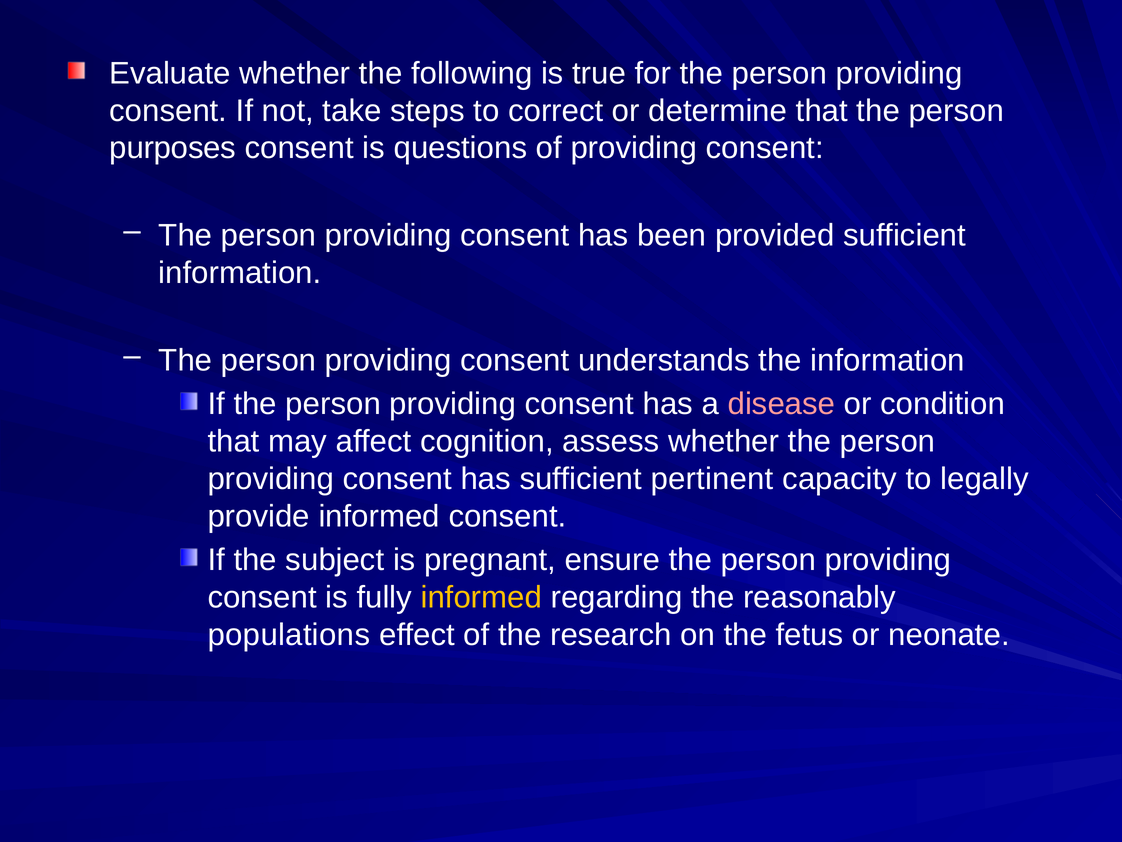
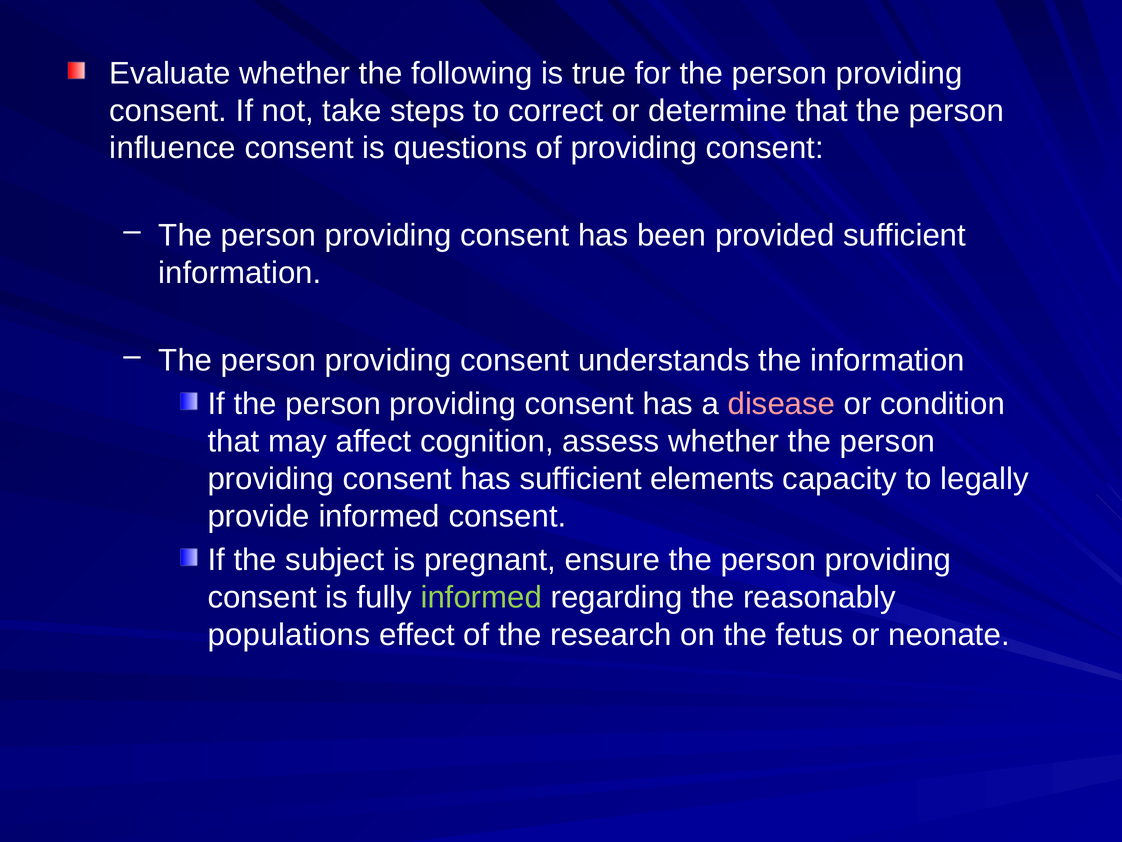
purposes: purposes -> influence
pertinent: pertinent -> elements
informed at (481, 597) colour: yellow -> light green
